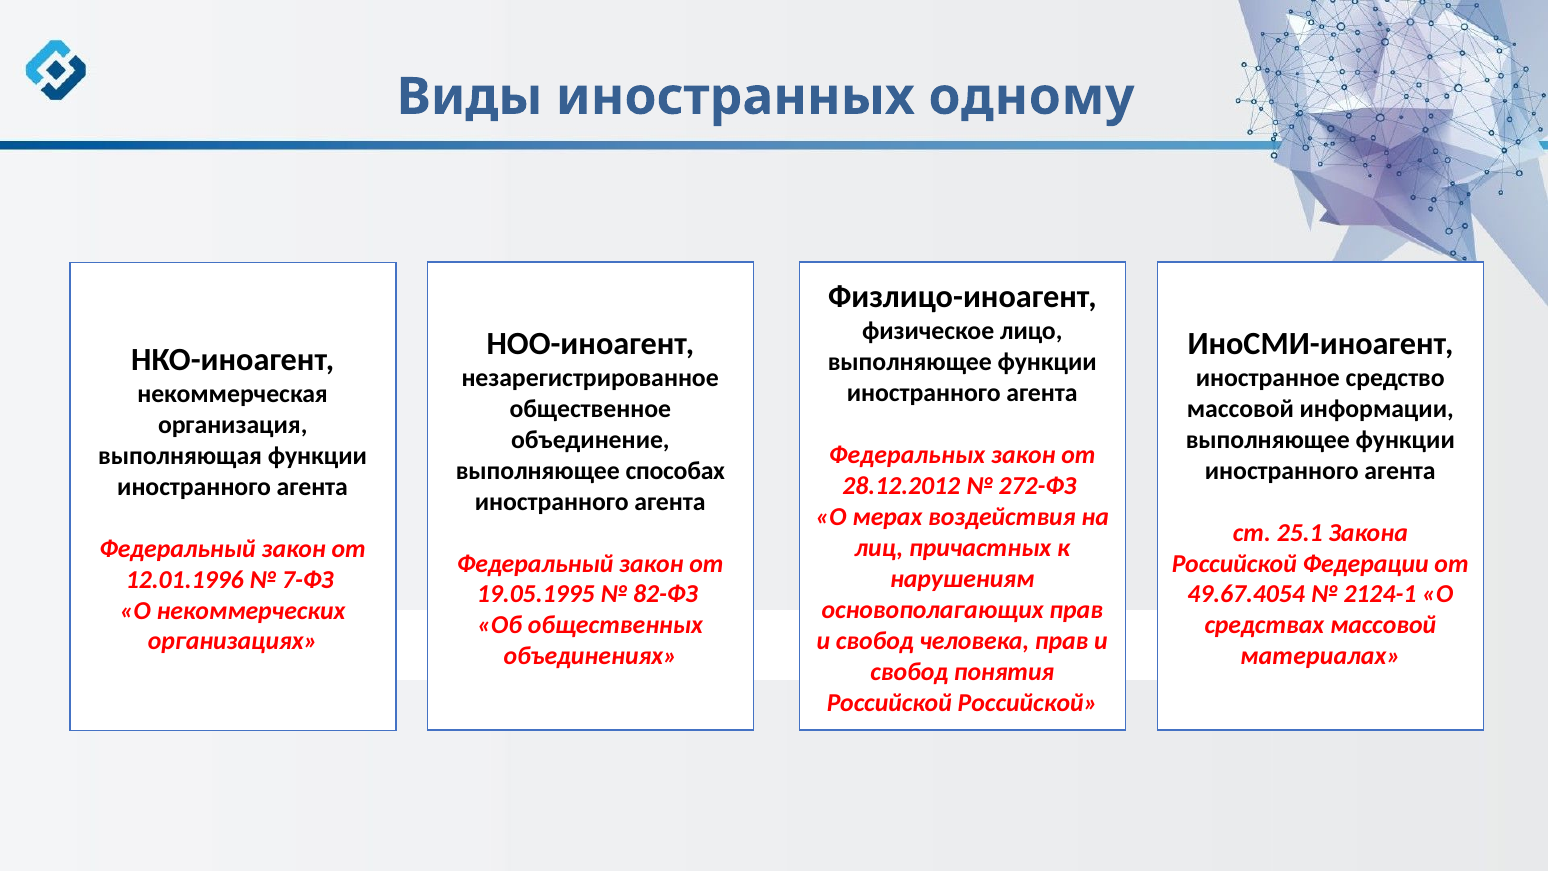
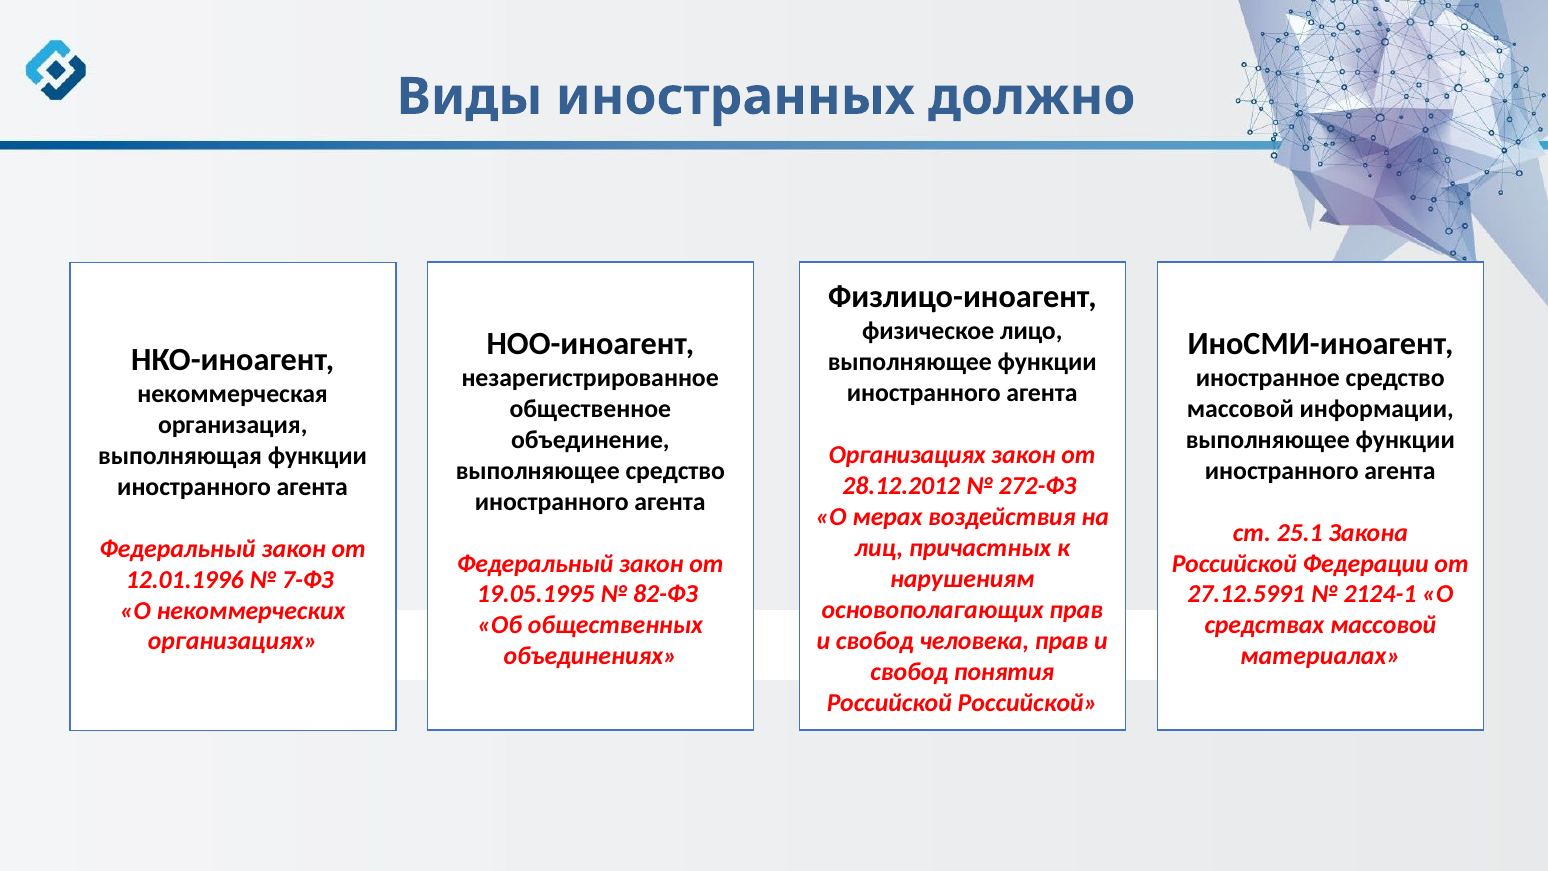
одному: одному -> должно
Федеральных at (907, 455): Федеральных -> Организациях
выполняющее способах: способах -> средство
49.67.4054: 49.67.4054 -> 27.12.5991
